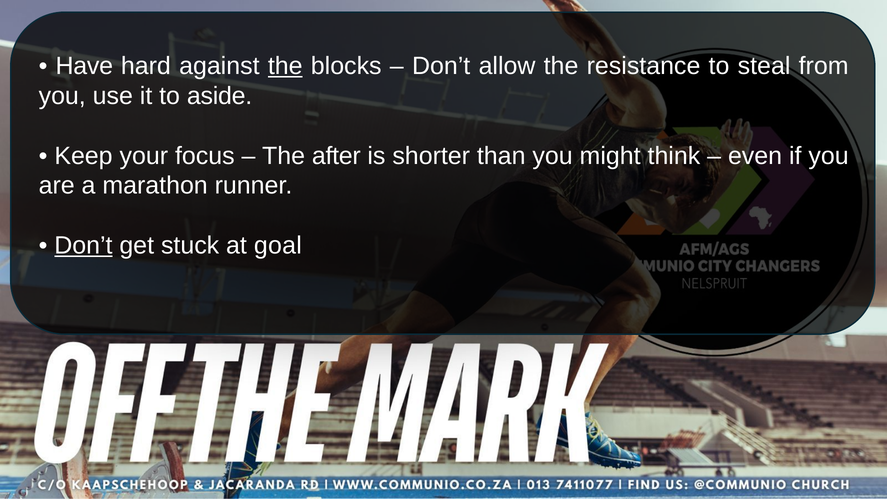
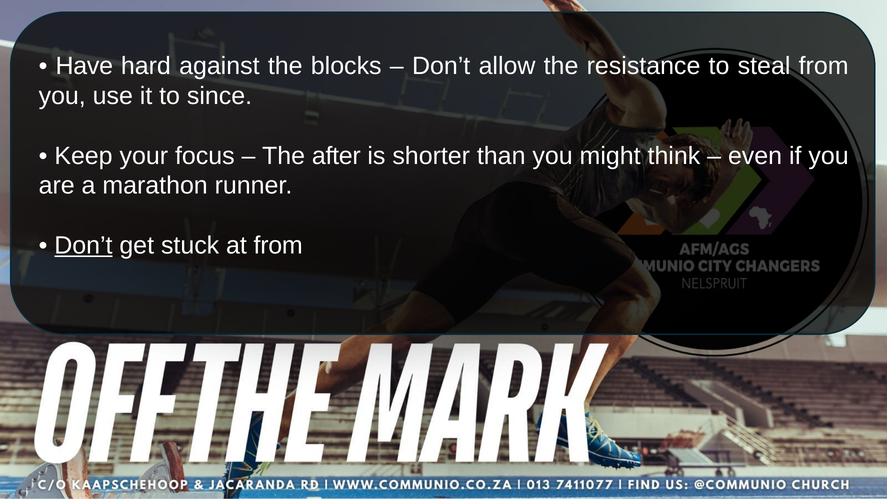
the at (285, 66) underline: present -> none
aside: aside -> since
at goal: goal -> from
